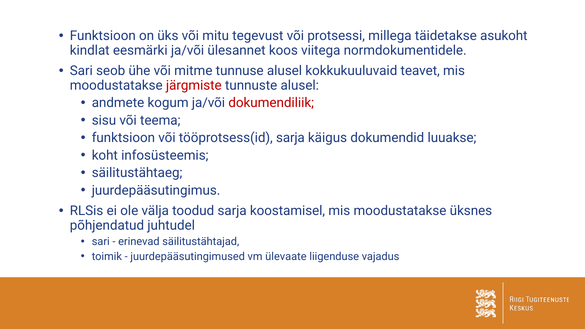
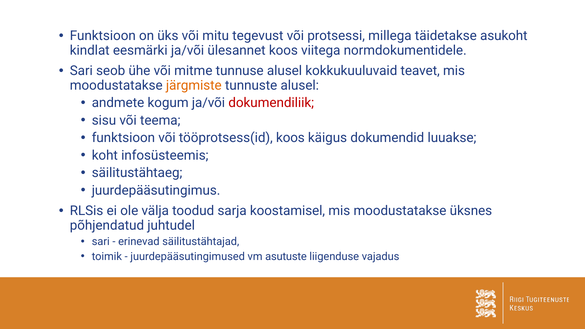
järgmiste colour: red -> orange
tööprotsess(id sarja: sarja -> koos
ülevaate: ülevaate -> asutuste
